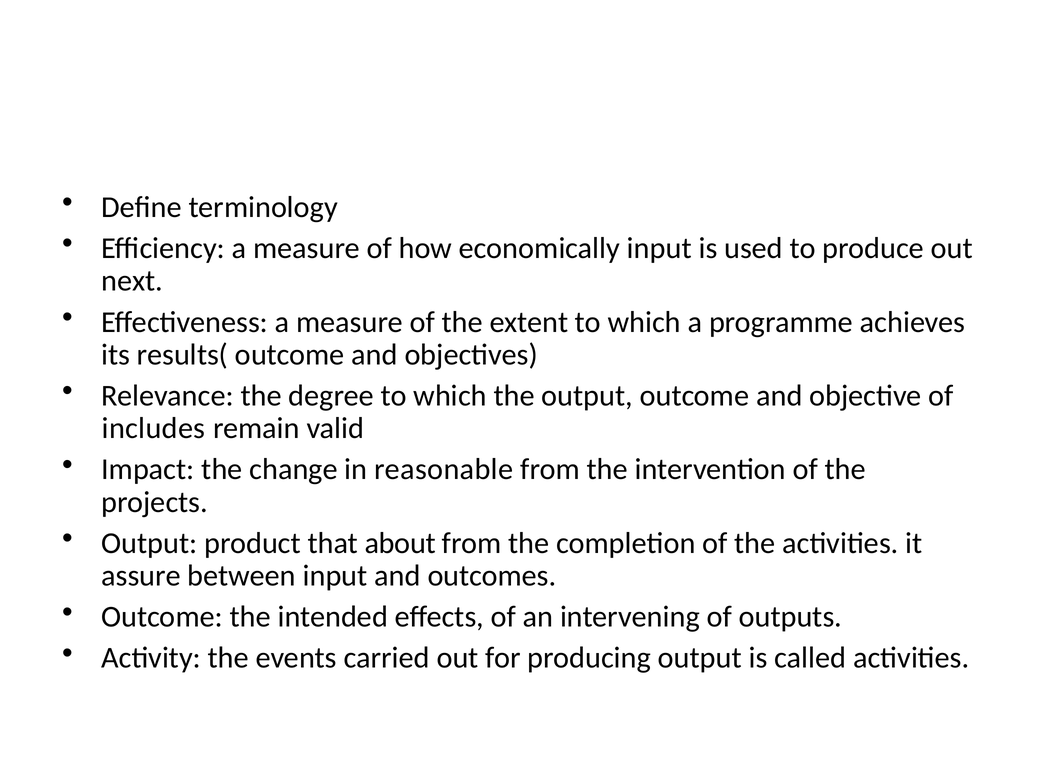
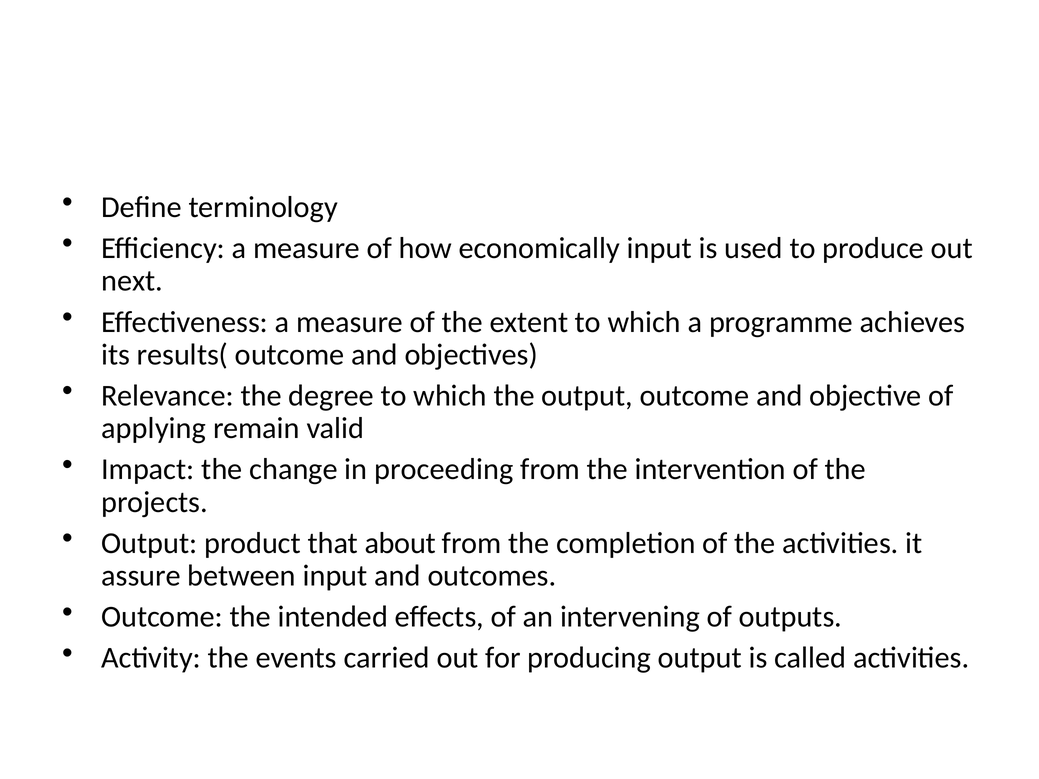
includes: includes -> applying
reasonable: reasonable -> proceeding
